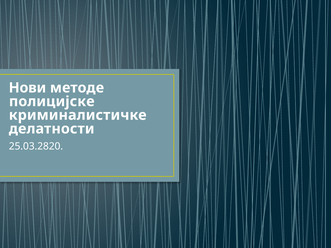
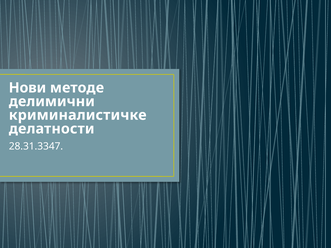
полицијске: полицијске -> делимични
25.03.2820: 25.03.2820 -> 28.31.3347
